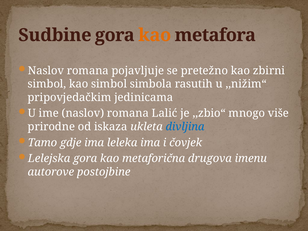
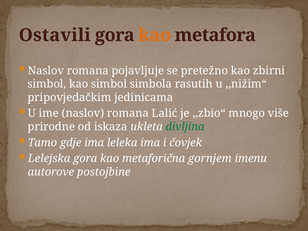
Sudbine: Sudbine -> Ostavili
divljina colour: blue -> green
drugova: drugova -> gornjem
